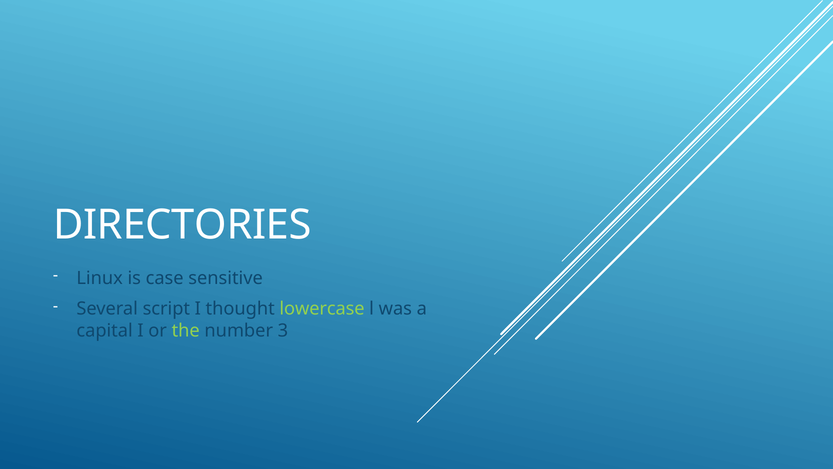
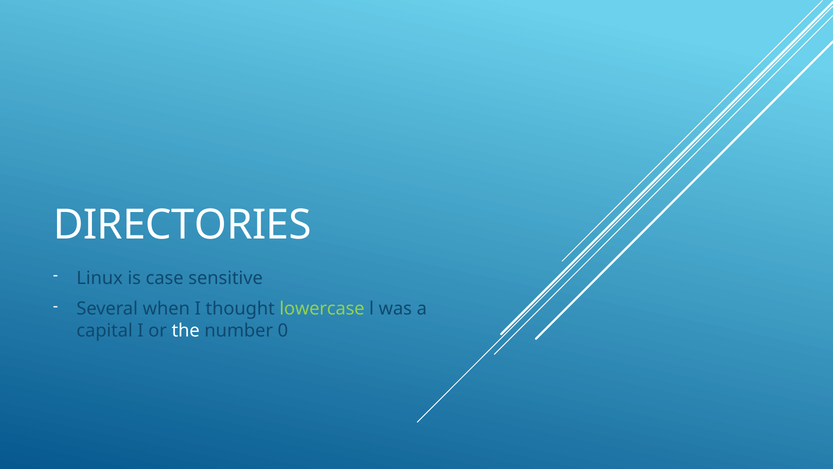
script: script -> when
the colour: light green -> white
3: 3 -> 0
